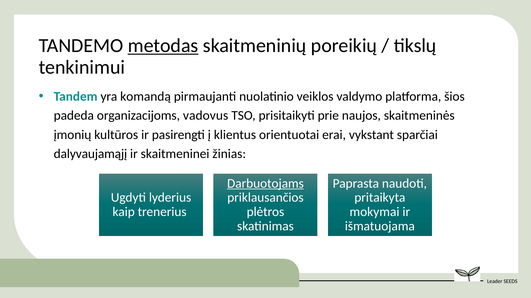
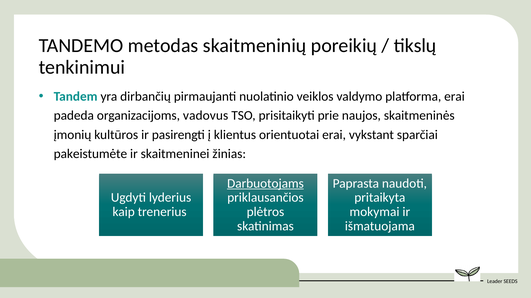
metodas underline: present -> none
komandą: komandą -> dirbančių
platforma šios: šios -> erai
dalyvaujamąjį: dalyvaujamąjį -> pakeistumėte
